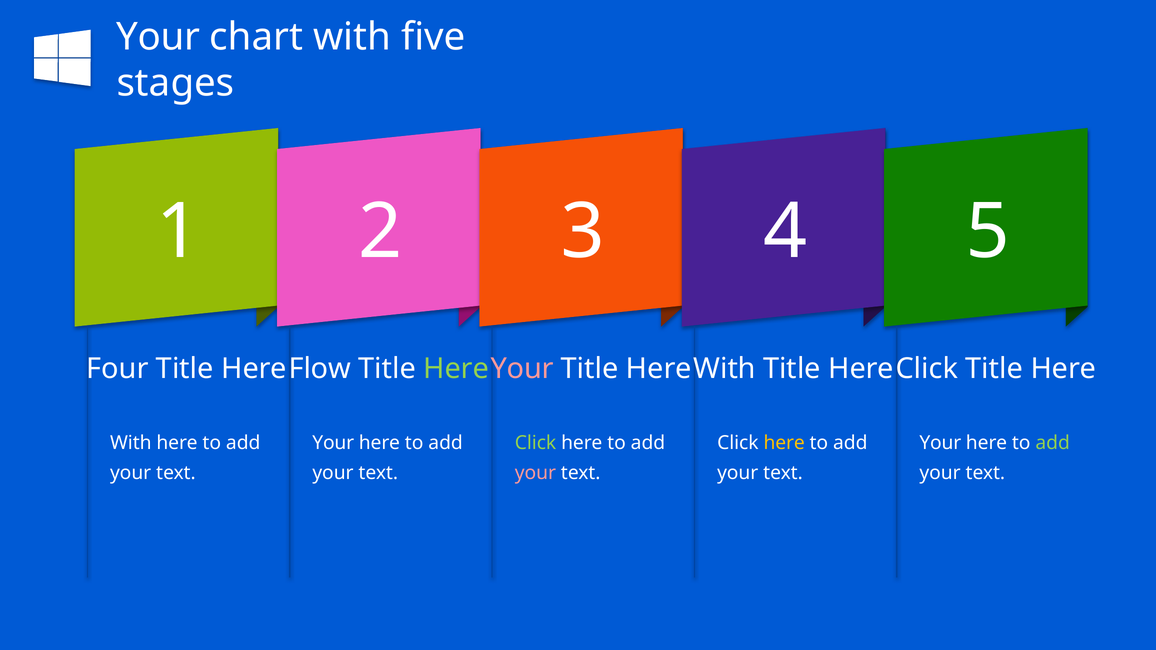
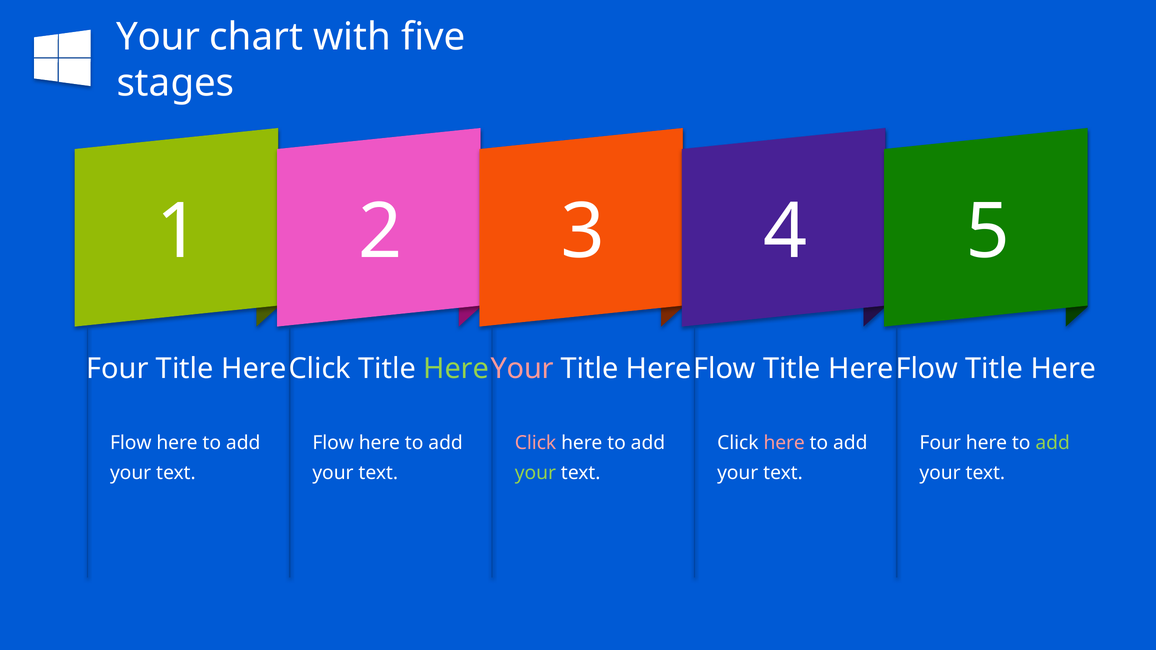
Flow at (320, 369): Flow -> Click
With at (725, 369): With -> Flow
Click at (927, 369): Click -> Flow
With at (131, 443): With -> Flow
Your at (333, 443): Your -> Flow
Click at (536, 443) colour: light green -> pink
here at (784, 443) colour: yellow -> pink
Your at (940, 443): Your -> Four
your at (535, 473) colour: pink -> light green
